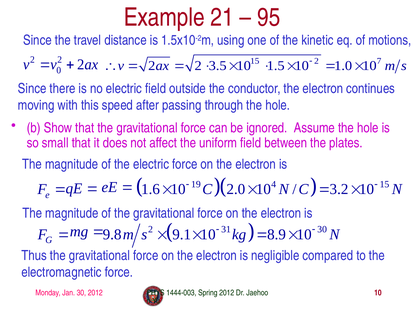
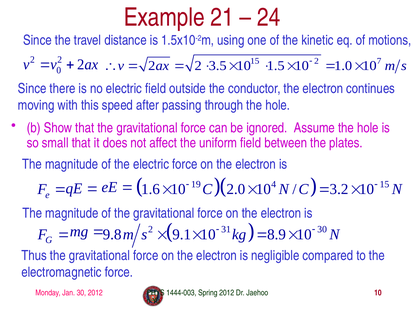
95: 95 -> 24
